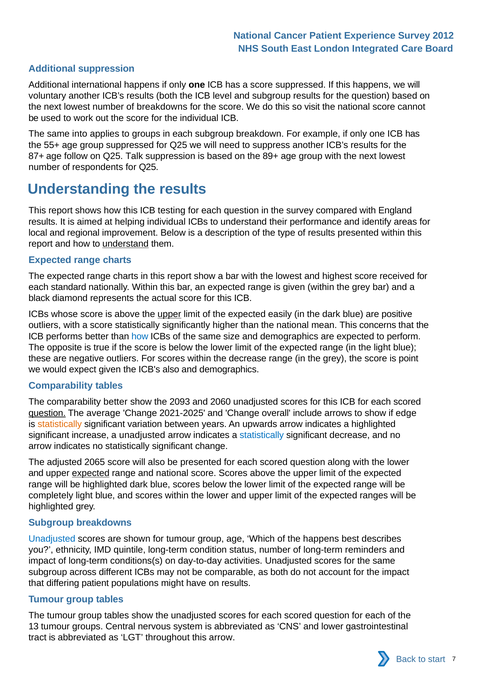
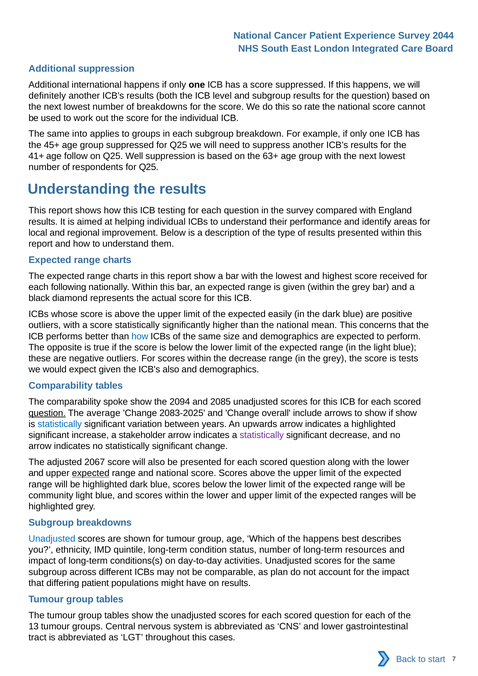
2012: 2012 -> 2044
voluntary: voluntary -> definitely
visit: visit -> rate
55+: 55+ -> 45+
87+: 87+ -> 41+
Talk: Talk -> Well
89+: 89+ -> 63+
understand at (125, 244) underline: present -> none
standard: standard -> following
upper at (169, 314) underline: present -> none
point: point -> tests
comparability better: better -> spoke
2093: 2093 -> 2094
2060: 2060 -> 2085
2021-2025: 2021-2025 -> 2083-2025
if edge: edge -> show
statistically at (60, 424) colour: orange -> blue
a unadjusted: unadjusted -> stakeholder
statistically at (262, 435) colour: blue -> purple
2065: 2065 -> 2067
completely: completely -> community
reminders: reminders -> resources
as both: both -> plan
this arrow: arrow -> cases
